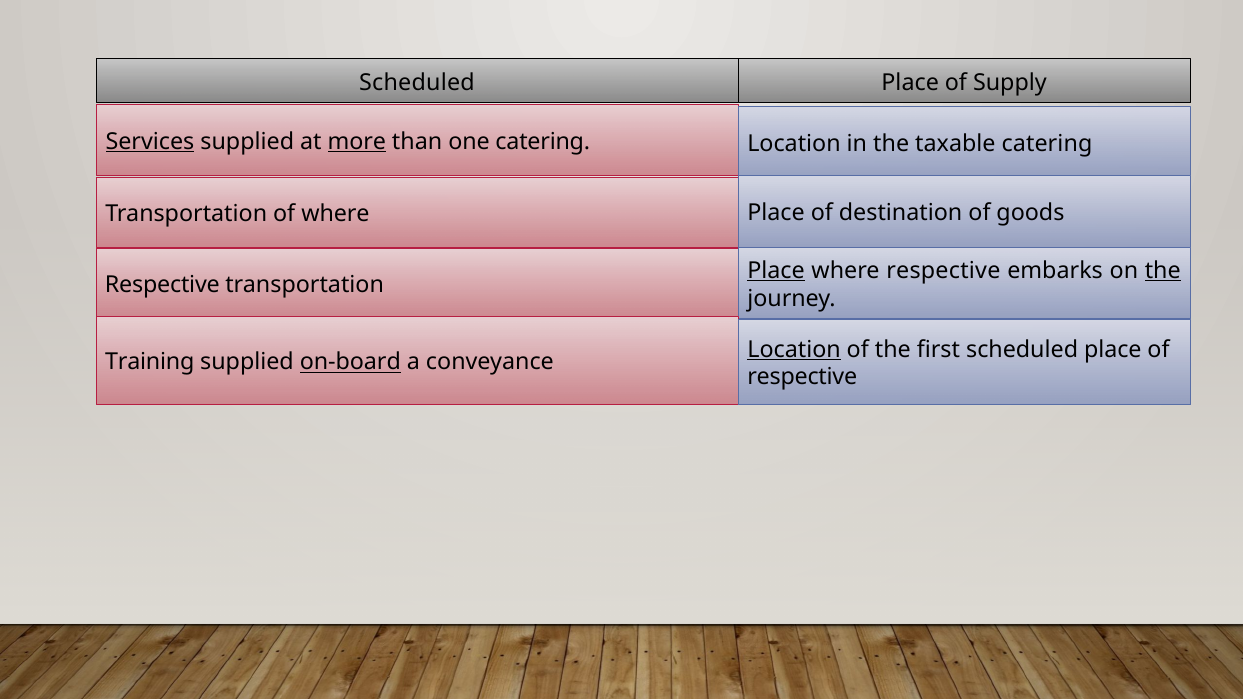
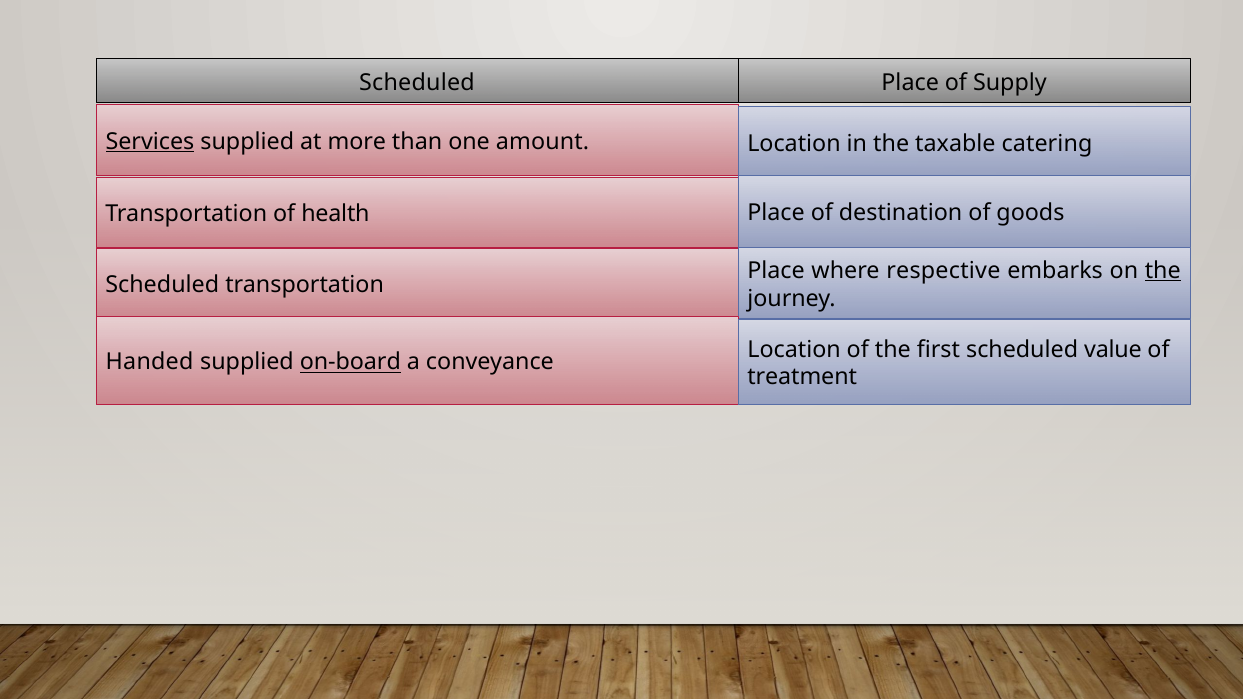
more underline: present -> none
one catering: catering -> amount
of where: where -> health
Place at (776, 271) underline: present -> none
Respective at (162, 285): Respective -> Scheduled
Location at (794, 349) underline: present -> none
first scheduled place: place -> value
Training: Training -> Handed
respective at (802, 377): respective -> treatment
